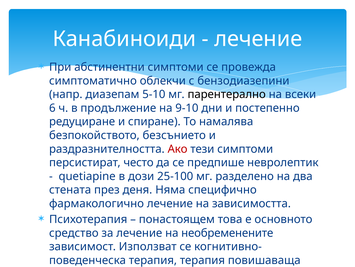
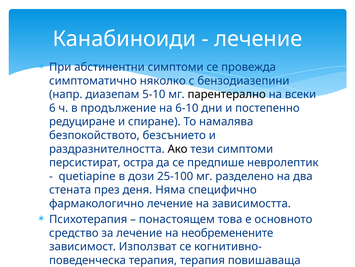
облекчи: облекчи -> няколко
9-10: 9-10 -> 6-10
Ако colour: red -> black
често: често -> остра
